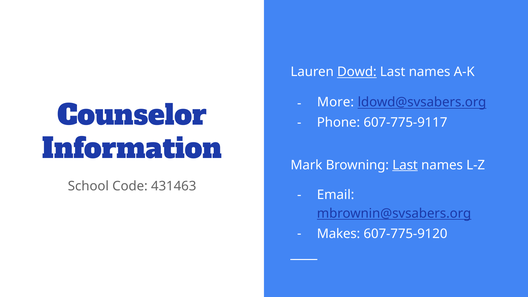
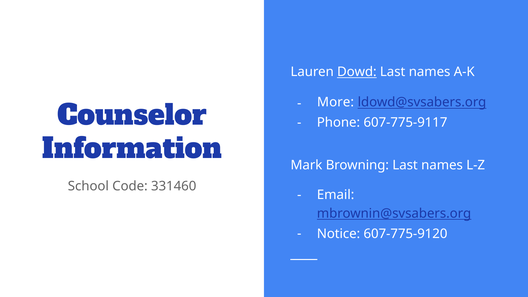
Last at (405, 165) underline: present -> none
431463: 431463 -> 331460
Makes: Makes -> Notice
